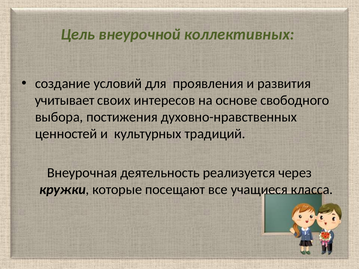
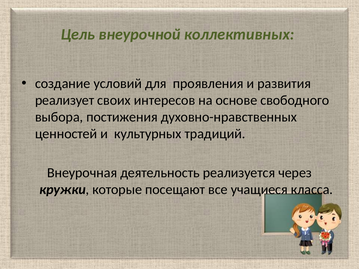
учитывает: учитывает -> реализует
